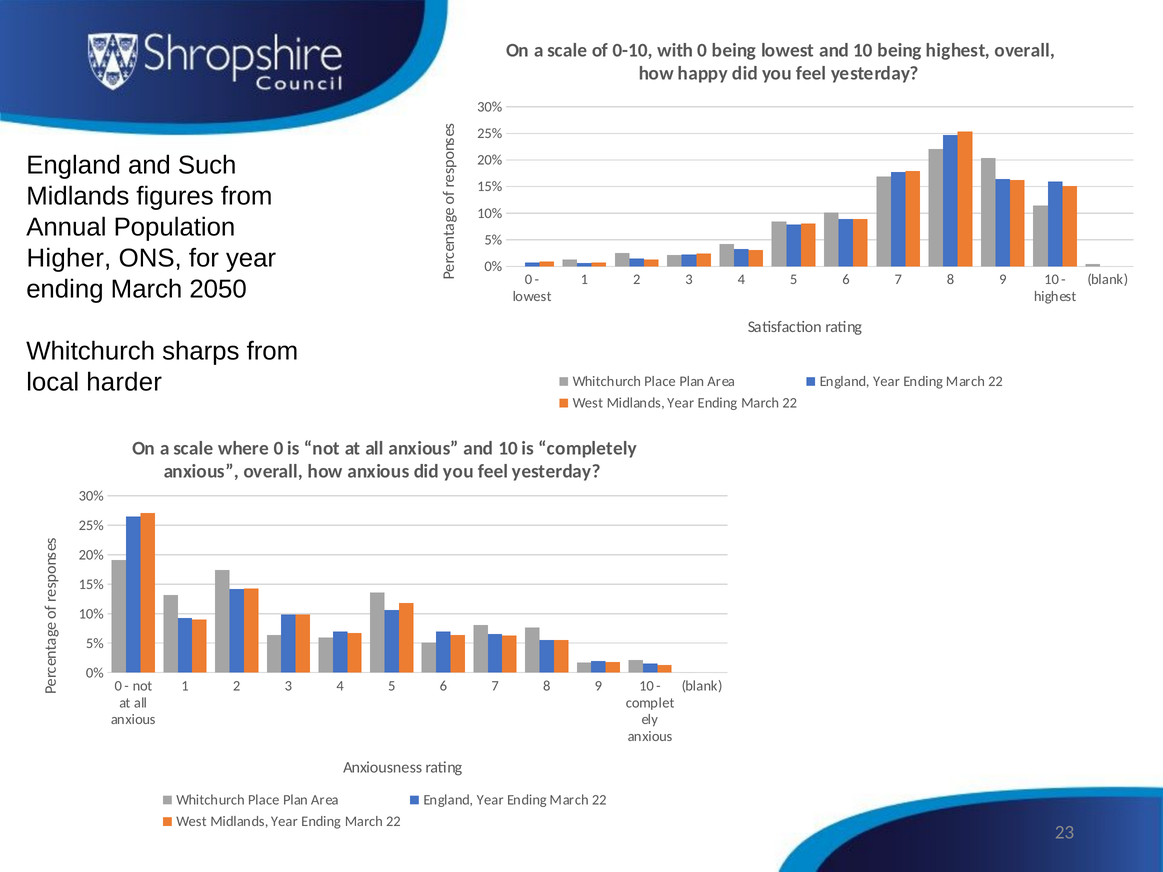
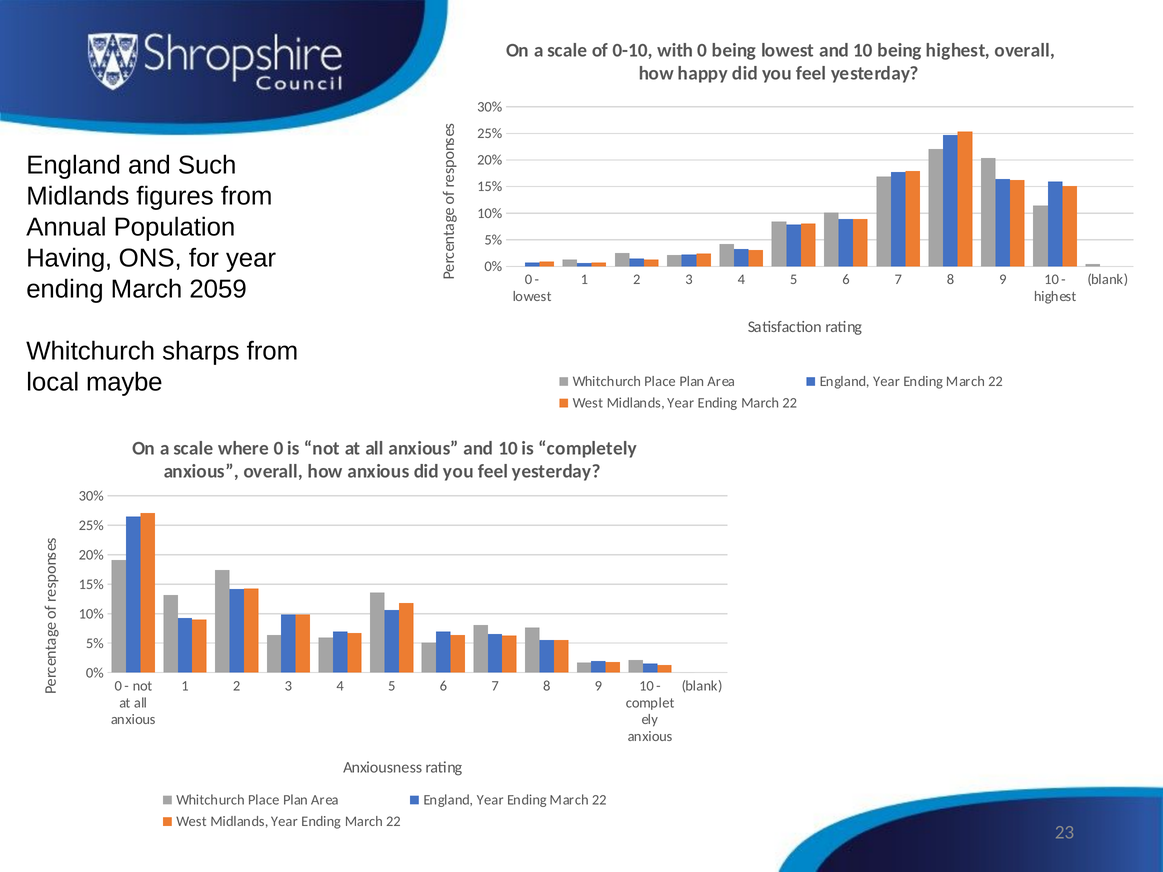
Higher: Higher -> Having
2050: 2050 -> 2059
harder: harder -> maybe
